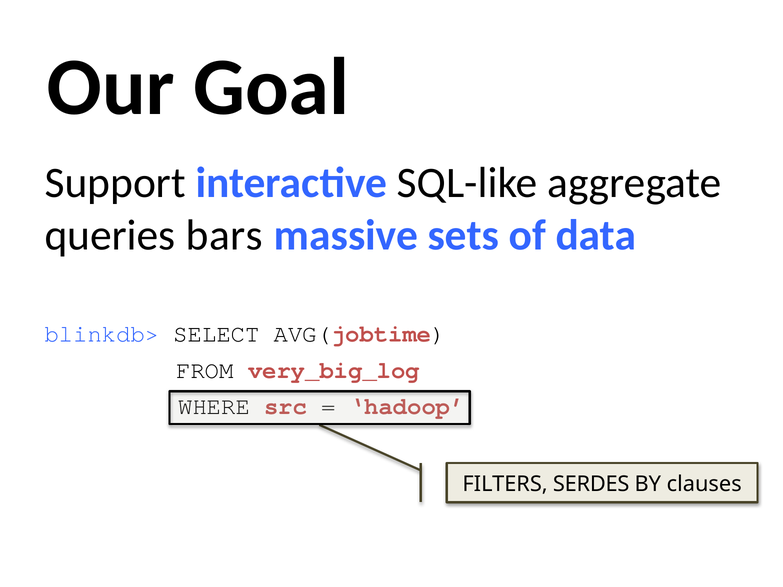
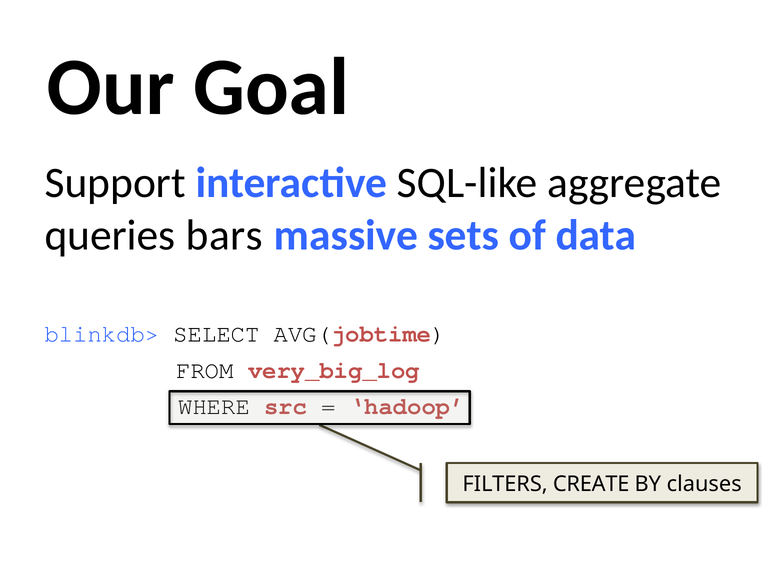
SERDES: SERDES -> CREATE
